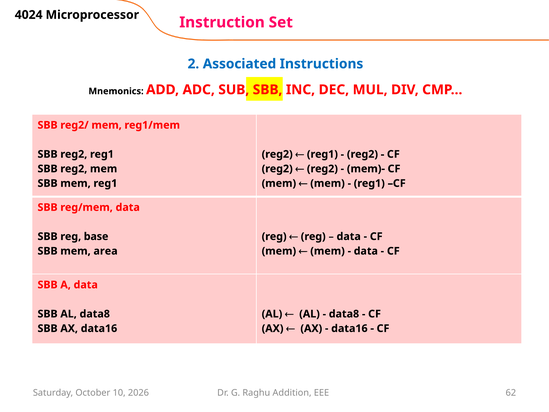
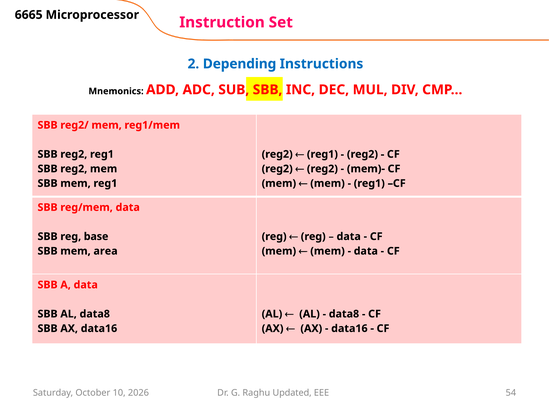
4024: 4024 -> 6665
Associated: Associated -> Depending
Addition: Addition -> Updated
62: 62 -> 54
